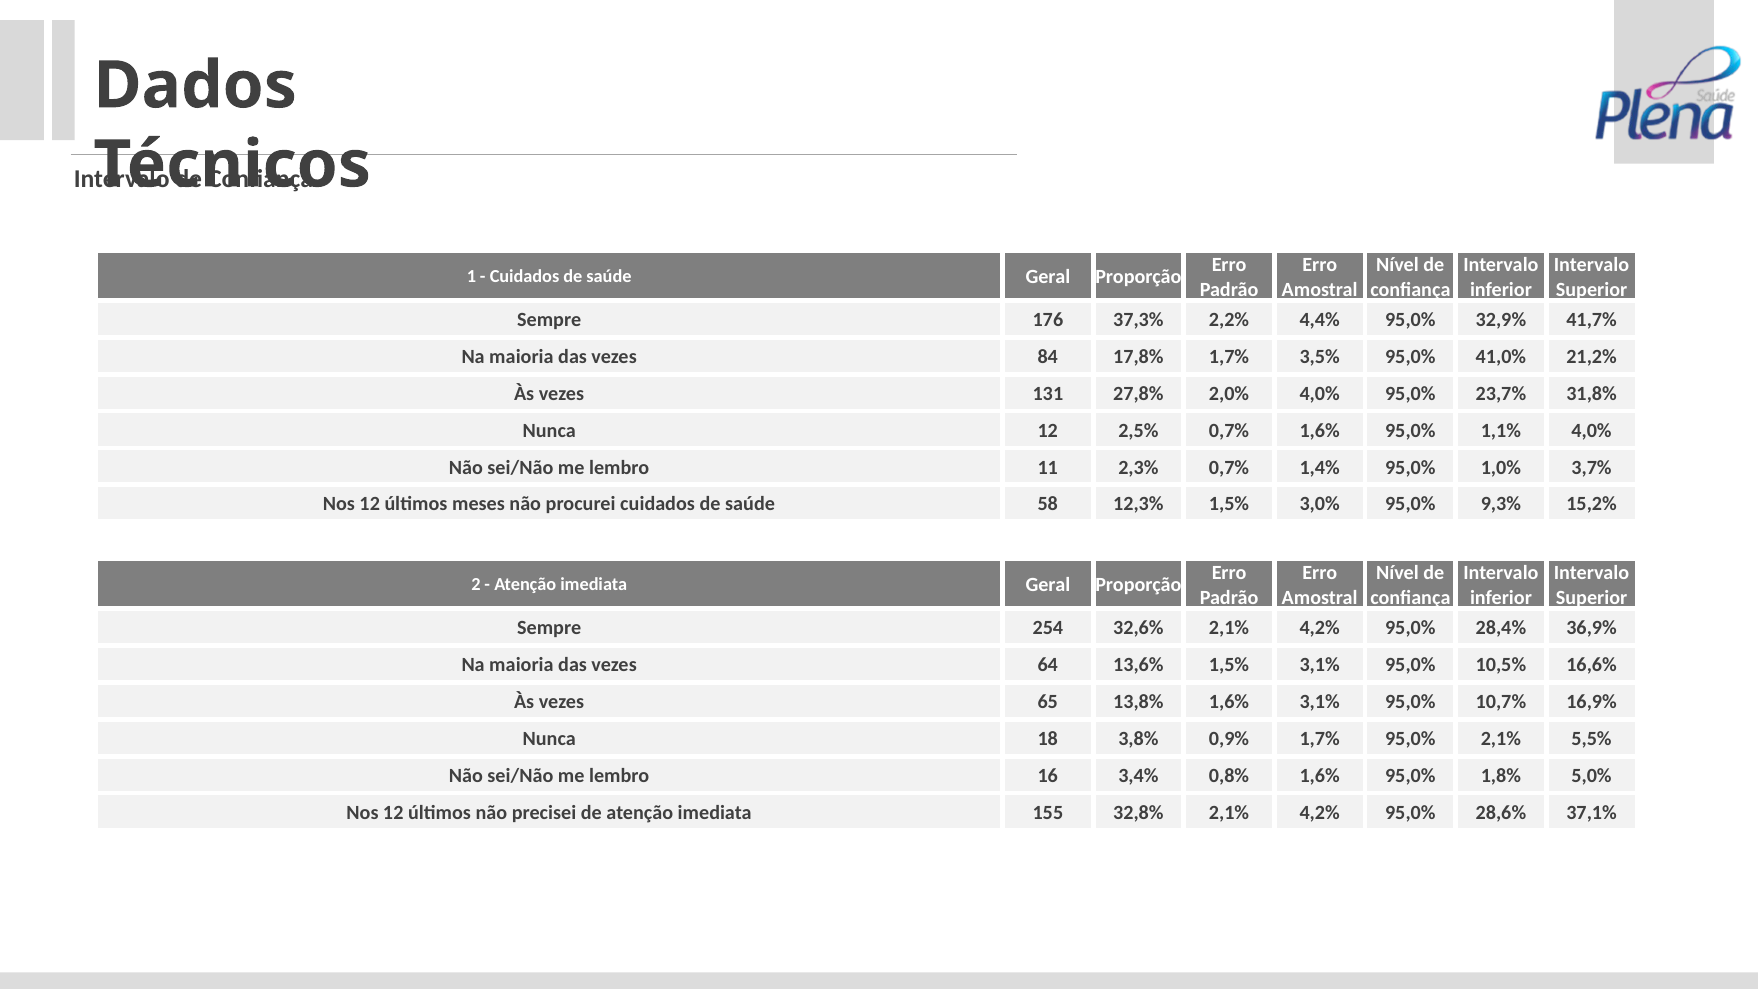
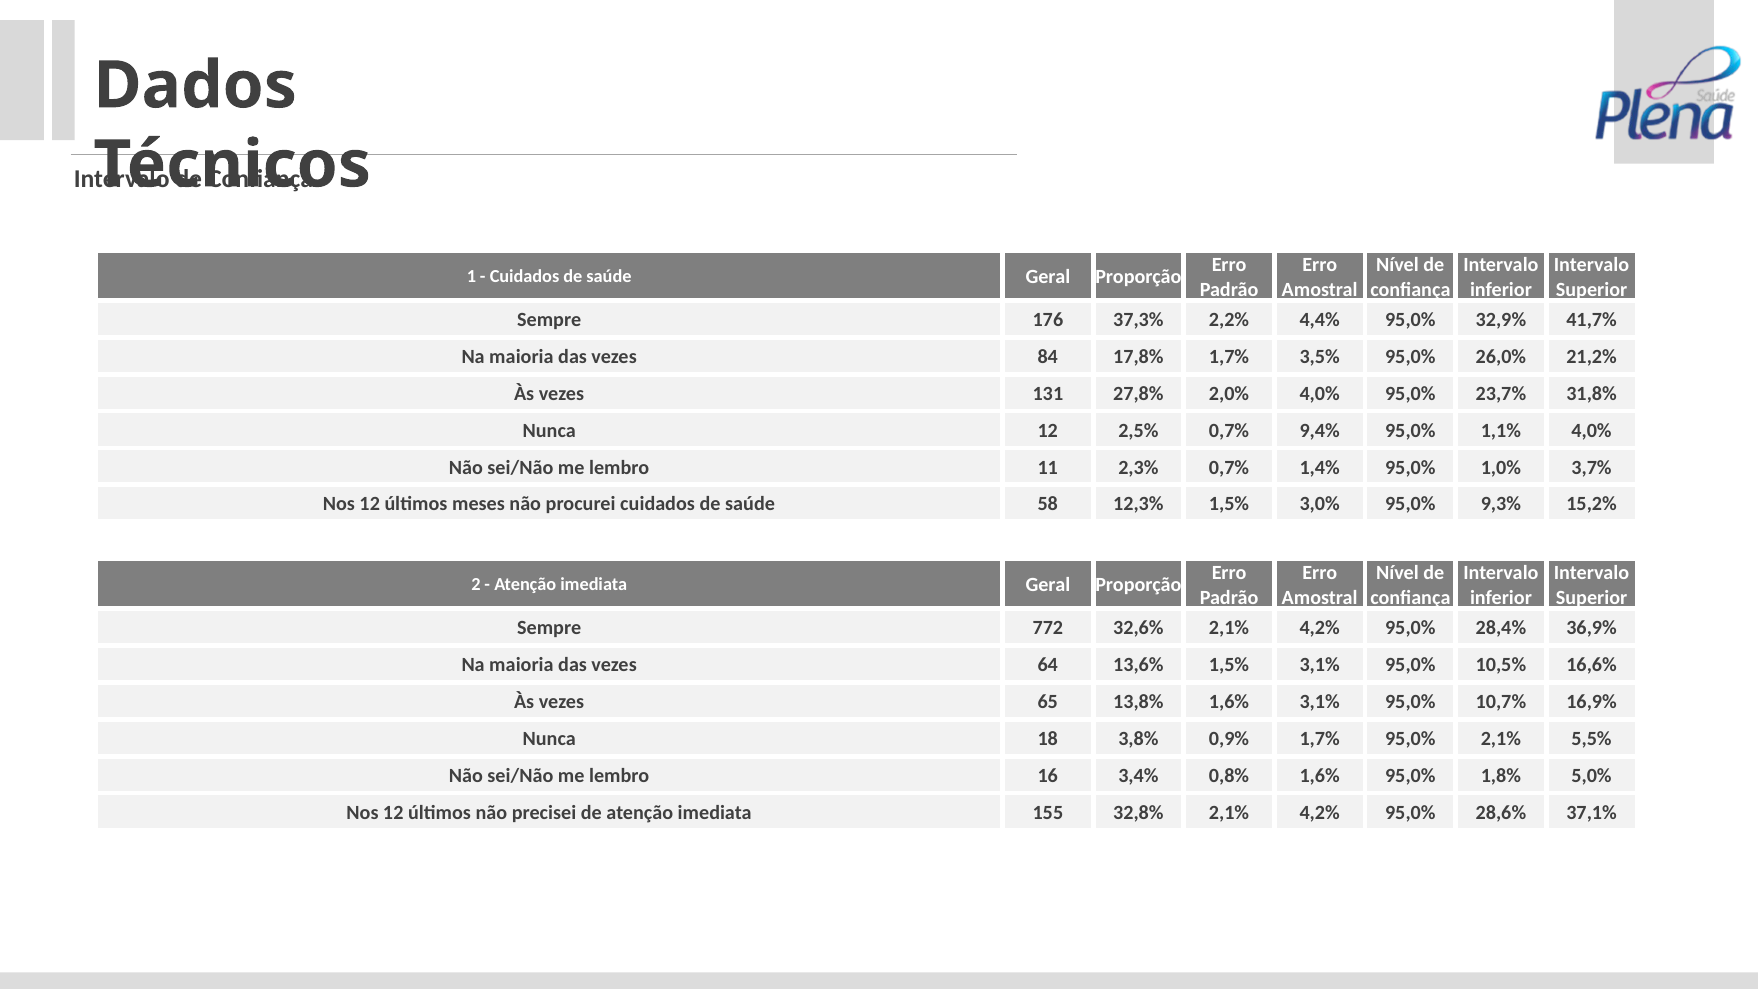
41,0%: 41,0% -> 26,0%
0,7% 1,6%: 1,6% -> 9,4%
254: 254 -> 772
